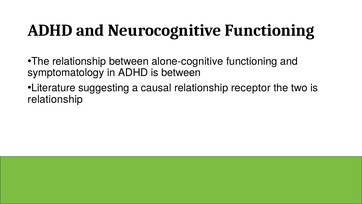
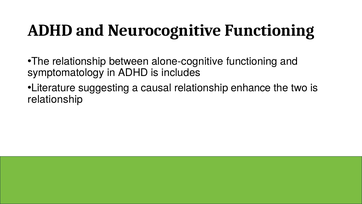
is between: between -> includes
receptor: receptor -> enhance
